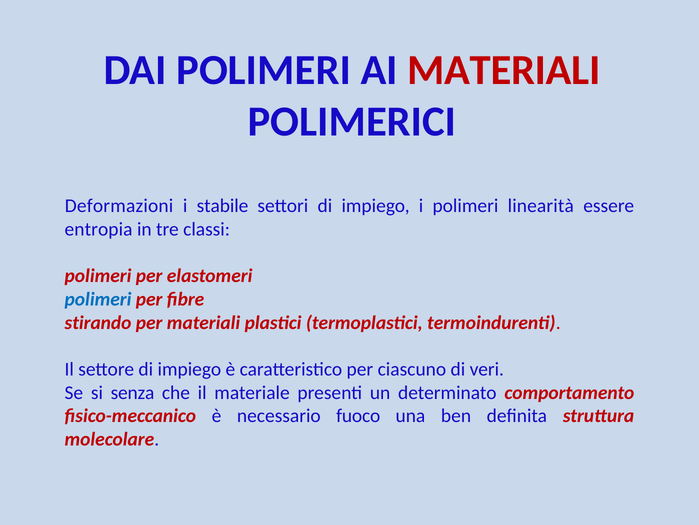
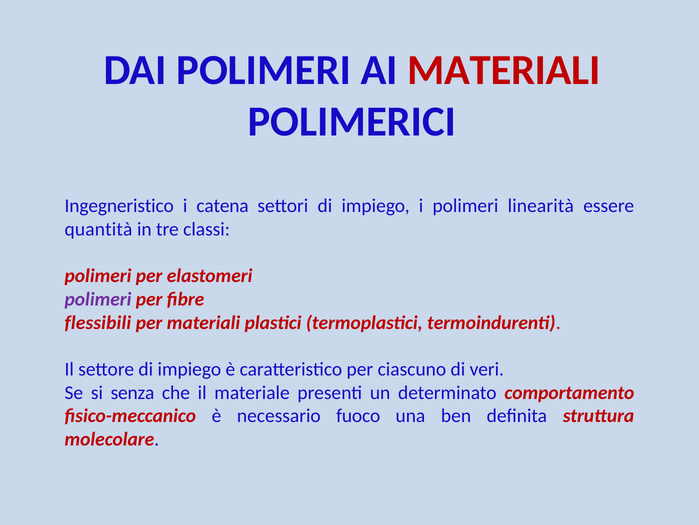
Deformazioni: Deformazioni -> Ingegneristico
stabile: stabile -> catena
entropia: entropia -> quantità
polimeri at (98, 299) colour: blue -> purple
stirando: stirando -> flessibili
